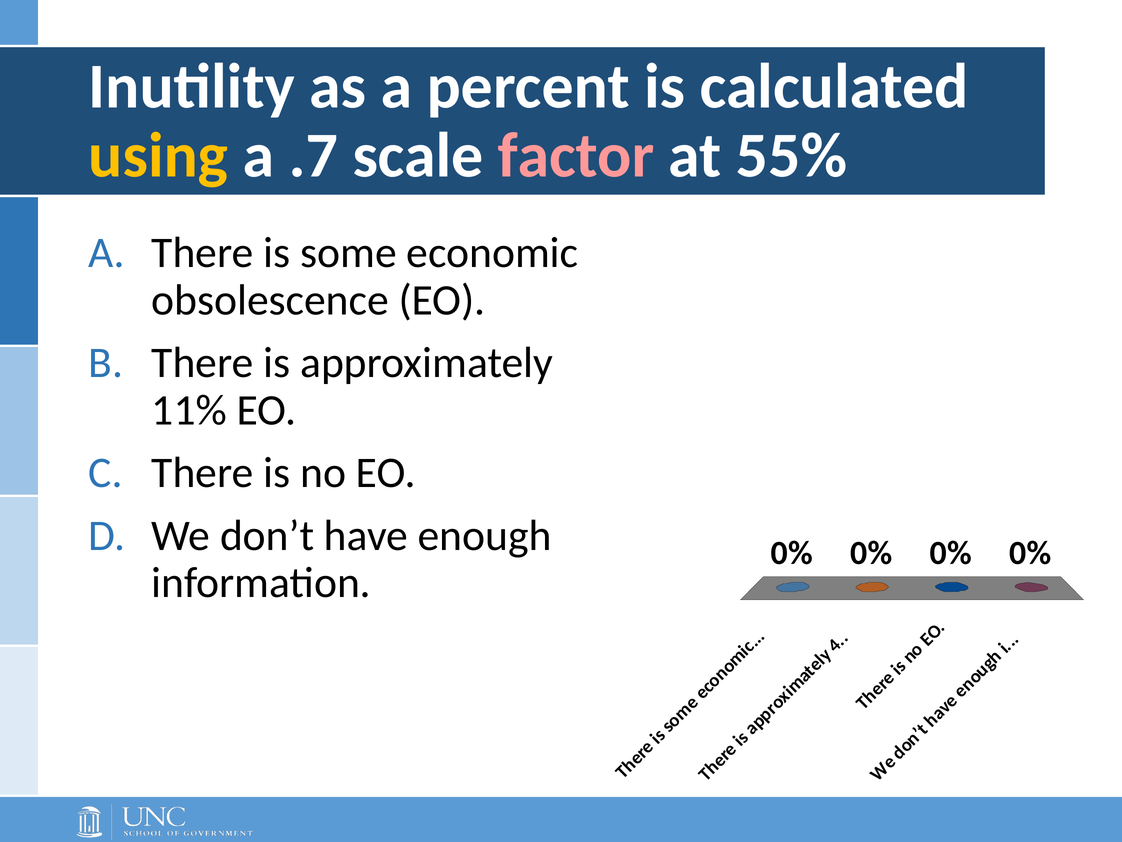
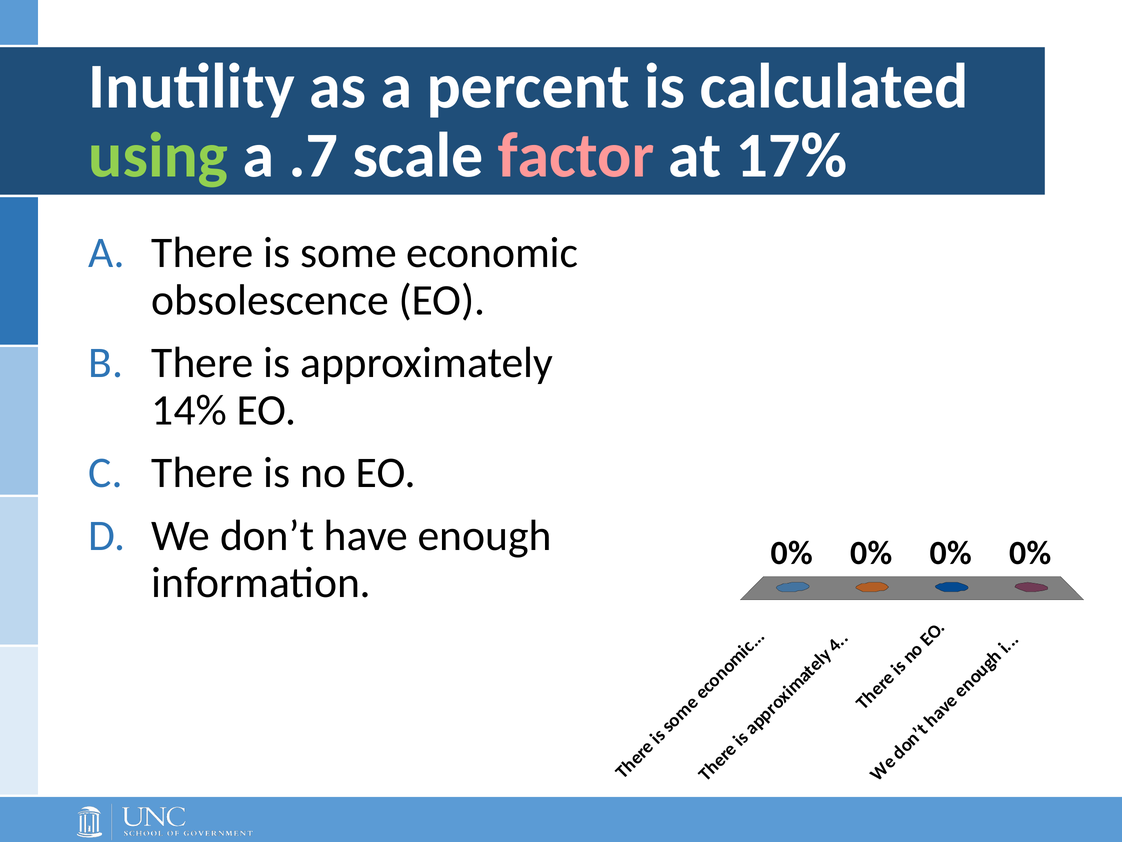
using colour: yellow -> light green
55%: 55% -> 17%
11%: 11% -> 14%
